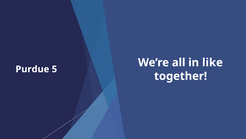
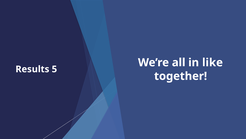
Purdue: Purdue -> Results
